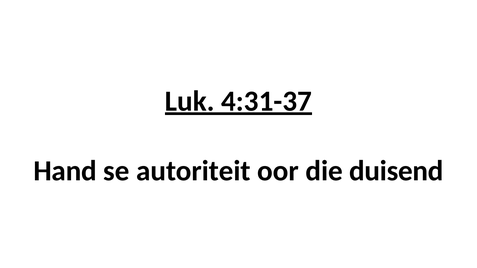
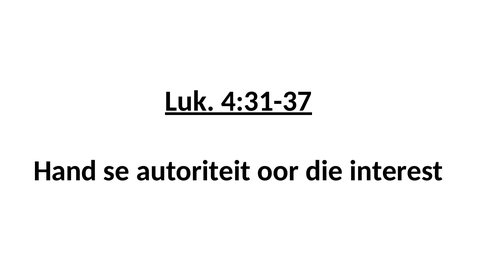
duisend: duisend -> interest
